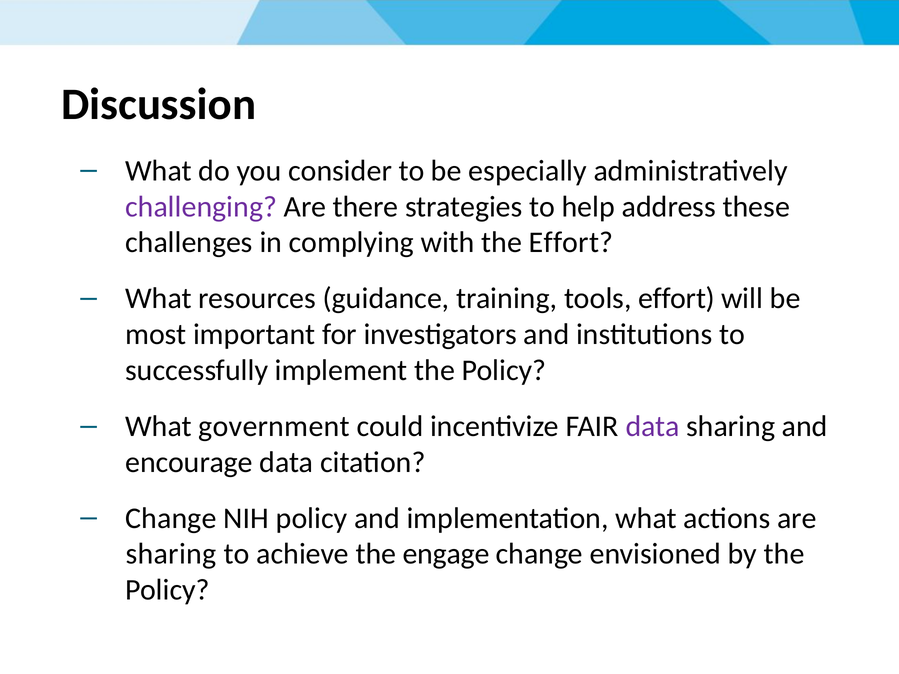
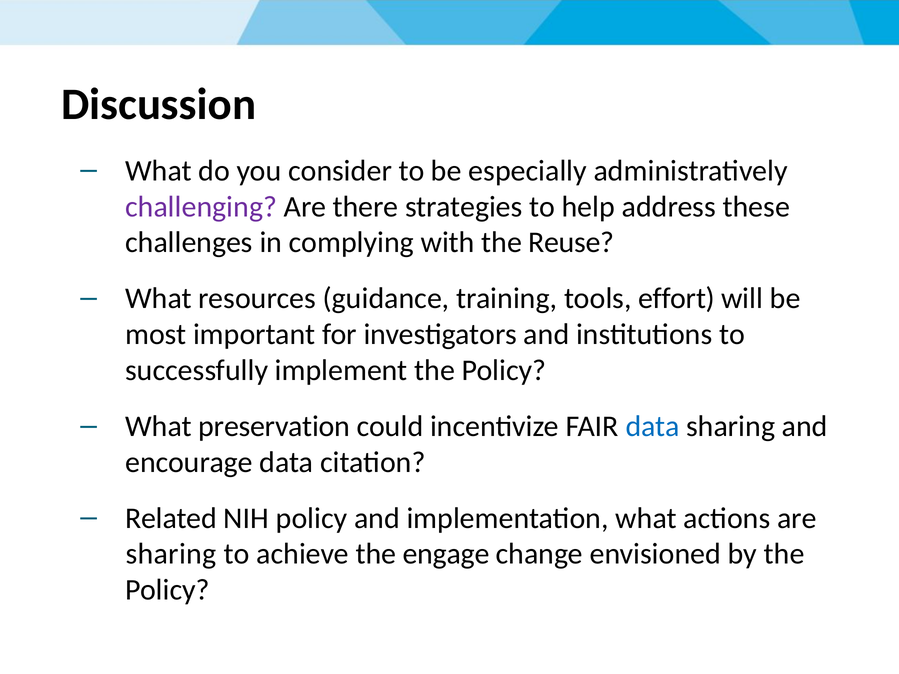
the Effort: Effort -> Reuse
government: government -> preservation
data at (653, 426) colour: purple -> blue
Change at (171, 518): Change -> Related
